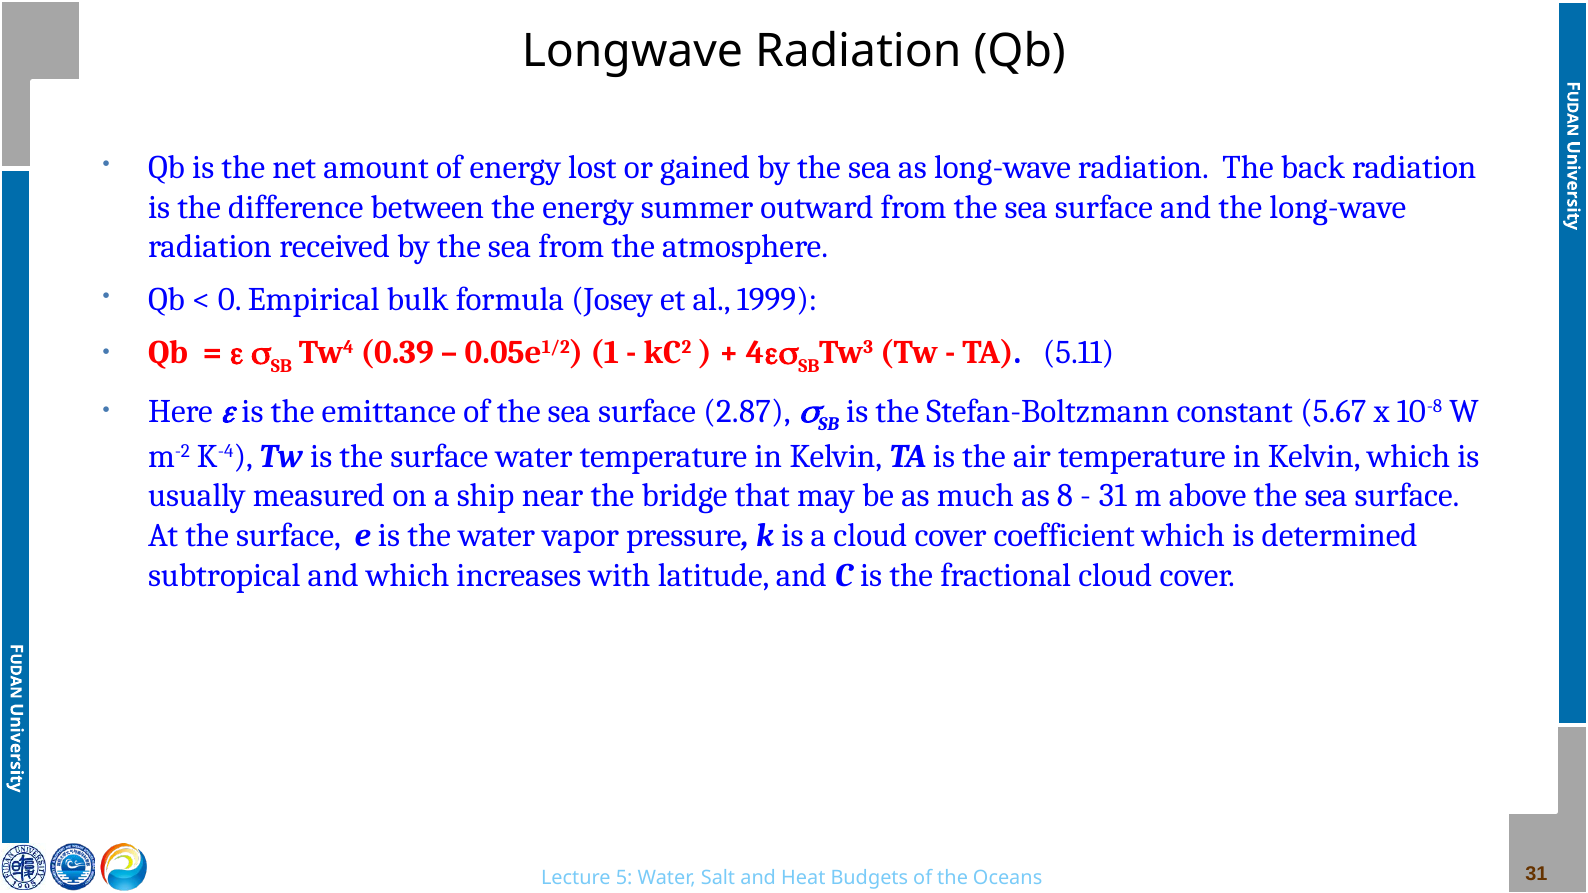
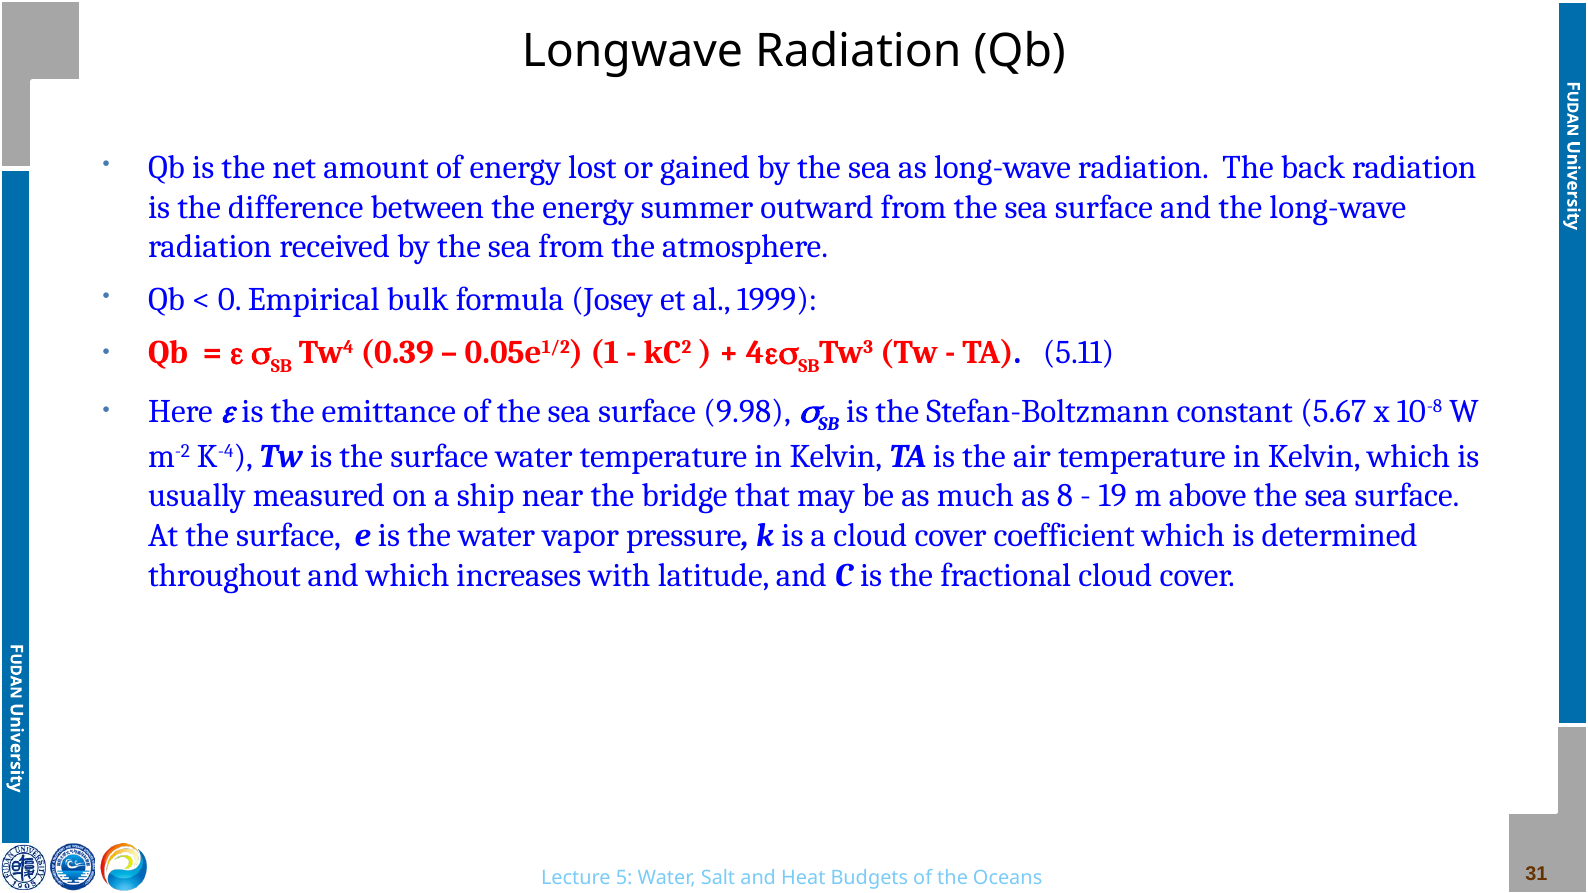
2.87: 2.87 -> 9.98
31 at (1113, 496): 31 -> 19
subtropical: subtropical -> throughout
